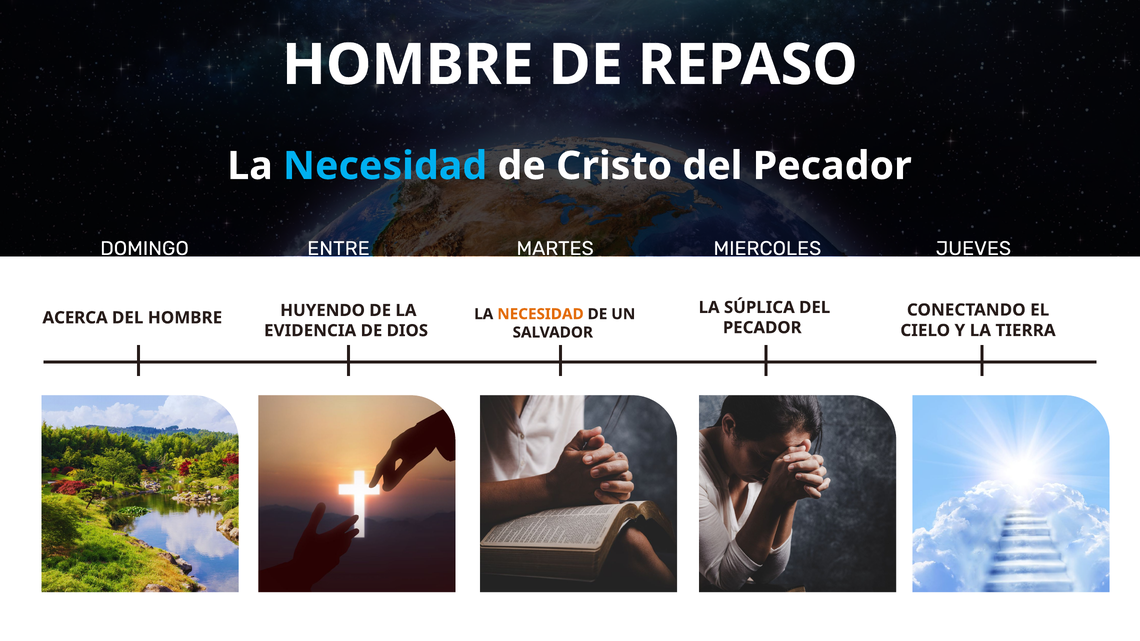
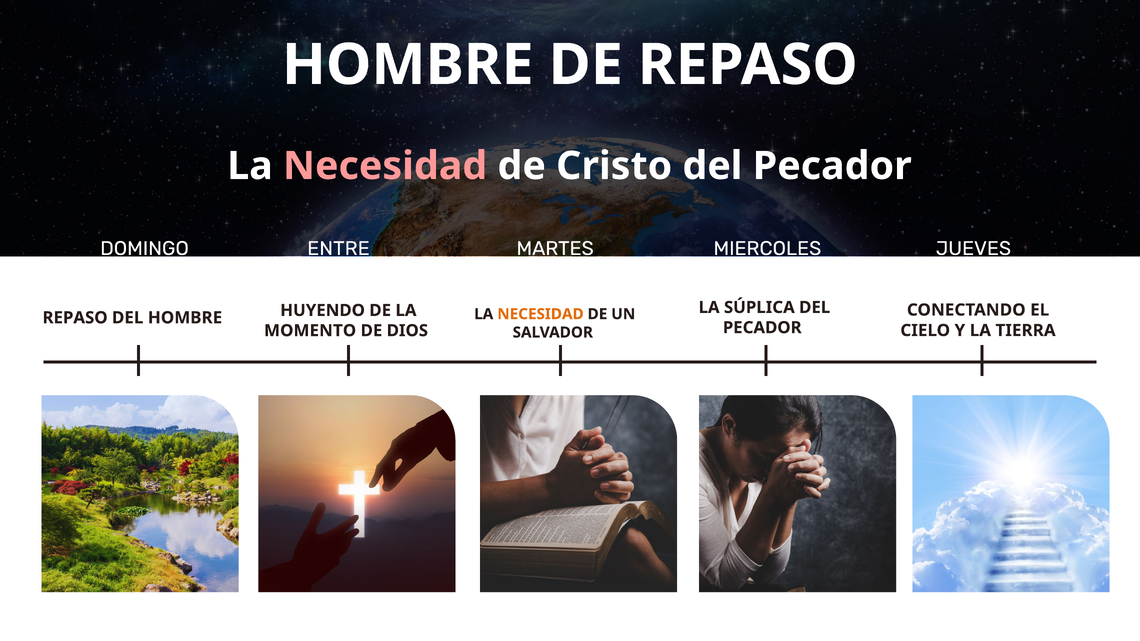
Necesidad at (385, 166) colour: light blue -> pink
ACERCA at (75, 318): ACERCA -> REPASO
EVIDENCIA: EVIDENCIA -> MOMENTO
